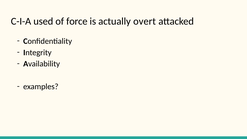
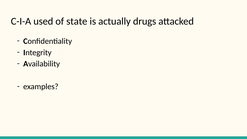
force: force -> state
overt: overt -> drugs
